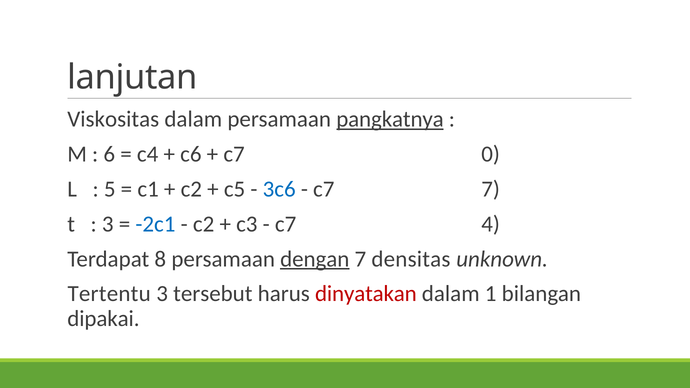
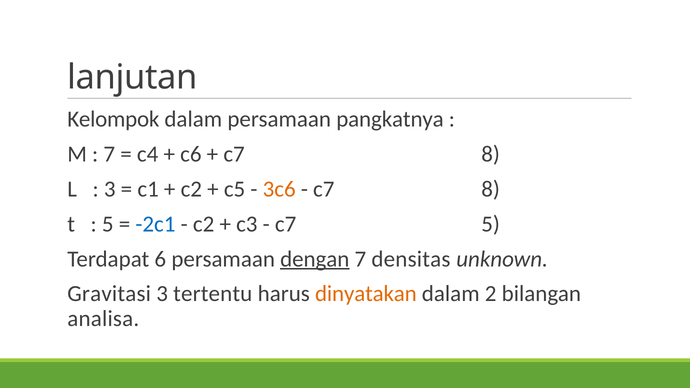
Viskositas: Viskositas -> Kelompok
pangkatnya underline: present -> none
6 at (109, 154): 6 -> 7
0 at (491, 154): 0 -> 8
5 at (110, 189): 5 -> 3
3c6 colour: blue -> orange
7 at (491, 189): 7 -> 8
3 at (108, 224): 3 -> 5
c7 4: 4 -> 5
8: 8 -> 6
Tertentu: Tertentu -> Gravitasi
tersebut: tersebut -> tertentu
dinyatakan colour: red -> orange
1: 1 -> 2
dipakai: dipakai -> analisa
